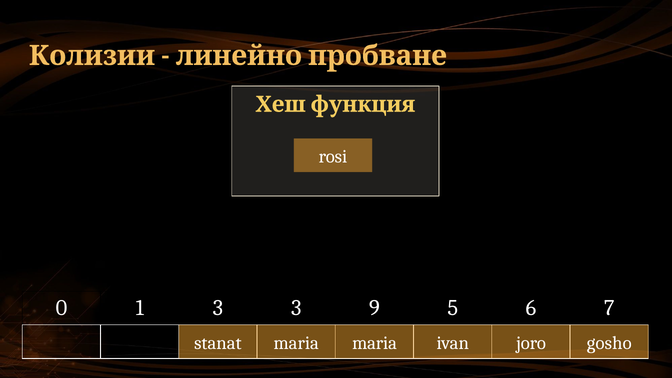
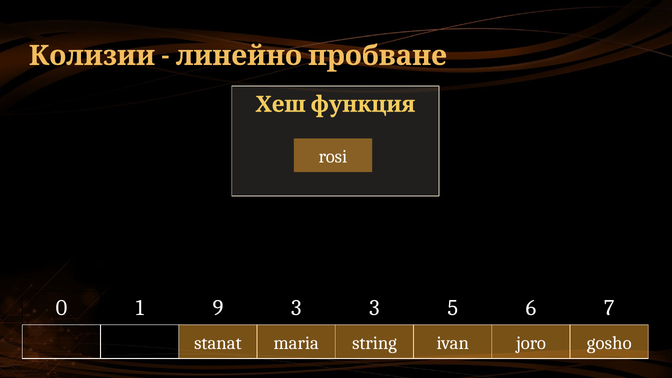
1 3: 3 -> 9
3 9: 9 -> 3
stanat maria: maria -> string
